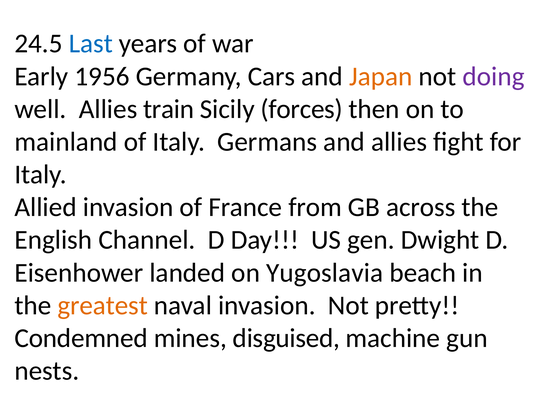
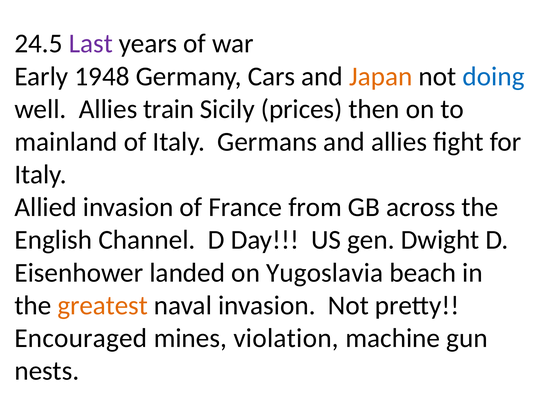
Last colour: blue -> purple
1956: 1956 -> 1948
doing colour: purple -> blue
forces: forces -> prices
Condemned: Condemned -> Encouraged
disguised: disguised -> violation
